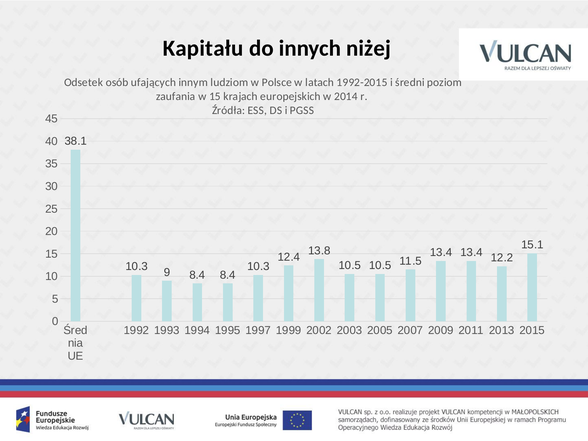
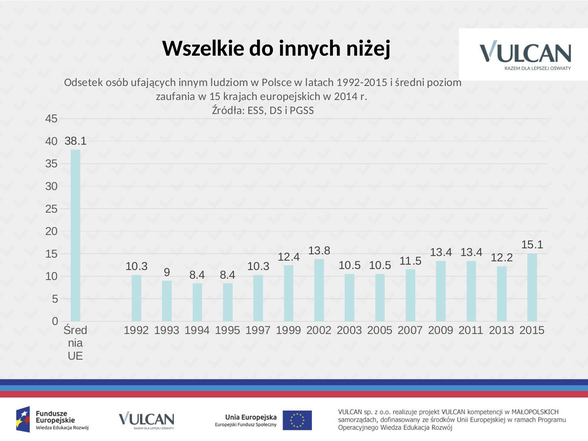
Kapitału: Kapitału -> Wszelkie
